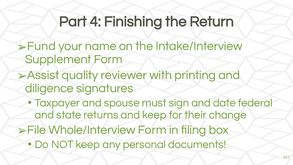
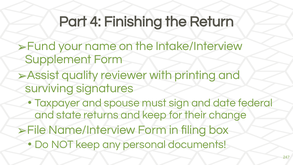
diligence: diligence -> surviving
Whole/Interview: Whole/Interview -> Name/Interview
